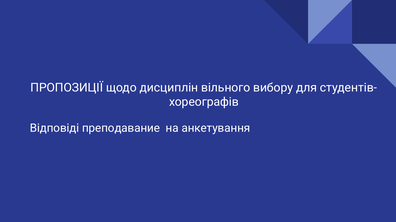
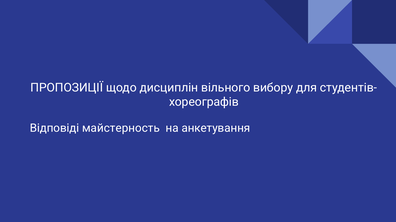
преподавание: преподавание -> майстерность
